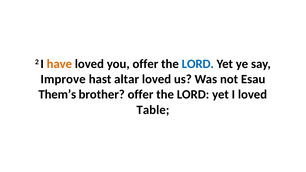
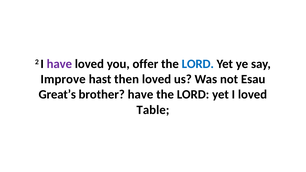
have at (59, 64) colour: orange -> purple
altar: altar -> then
Them’s: Them’s -> Great’s
brother offer: offer -> have
